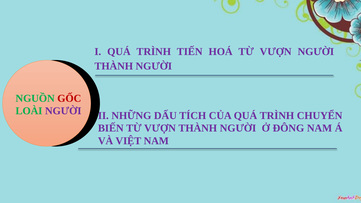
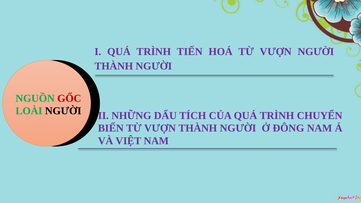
NGƯỜI at (63, 111) colour: purple -> black
